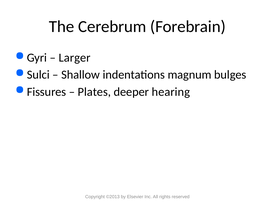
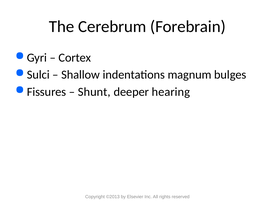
Larger: Larger -> Cortex
Plates: Plates -> Shunt
